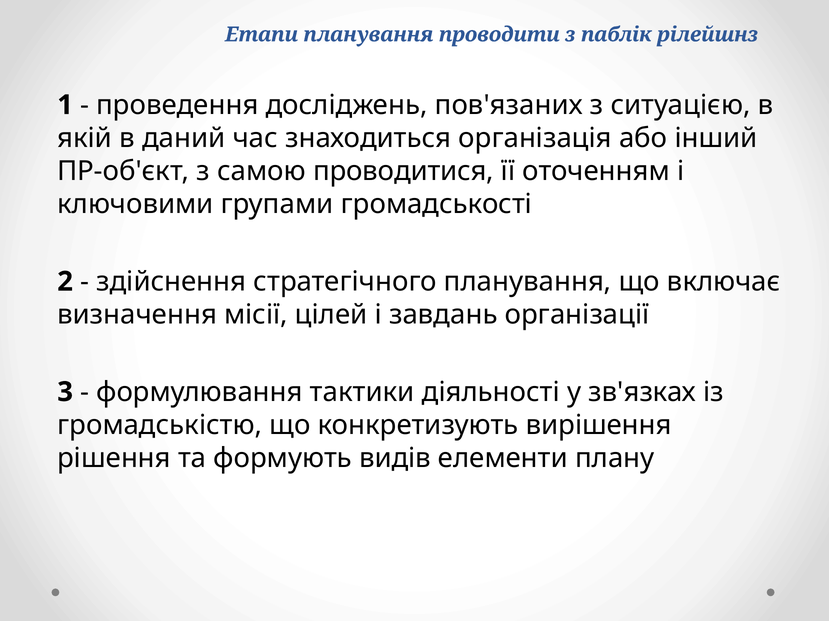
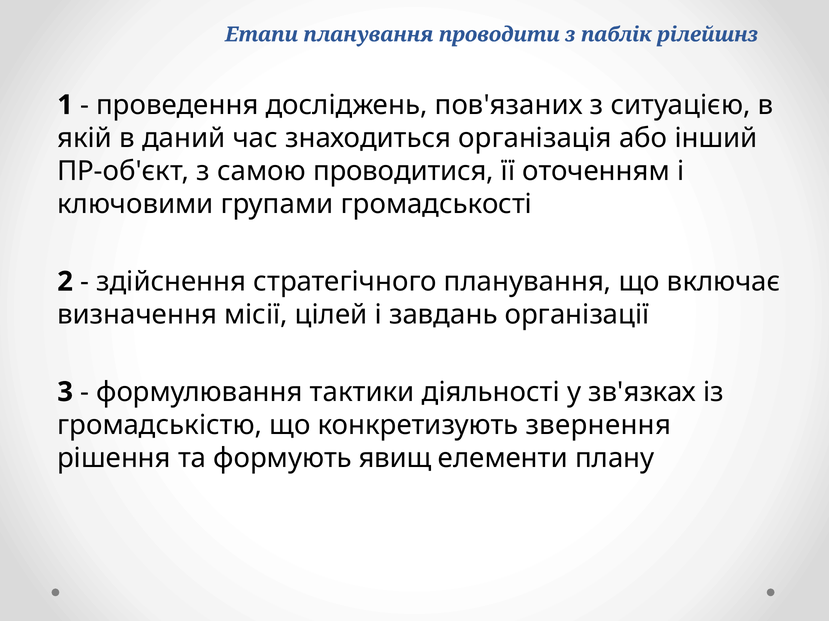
вирішення: вирішення -> звернення
видів: видів -> явищ
